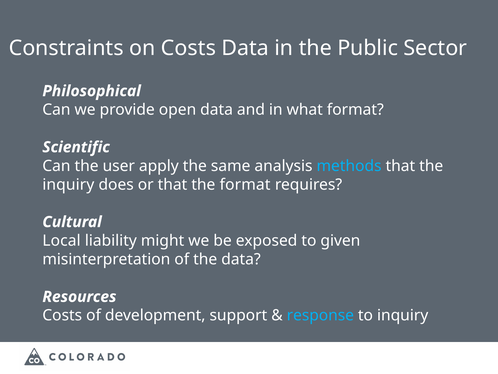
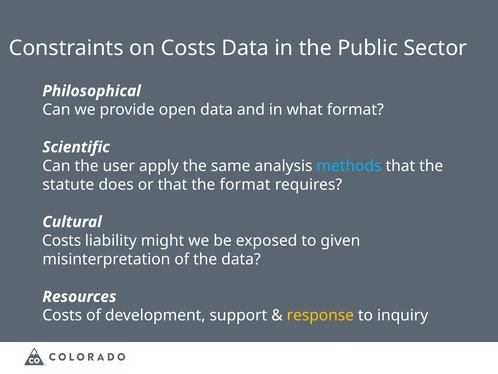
inquiry at (68, 184): inquiry -> statute
Local at (62, 240): Local -> Costs
response colour: light blue -> yellow
